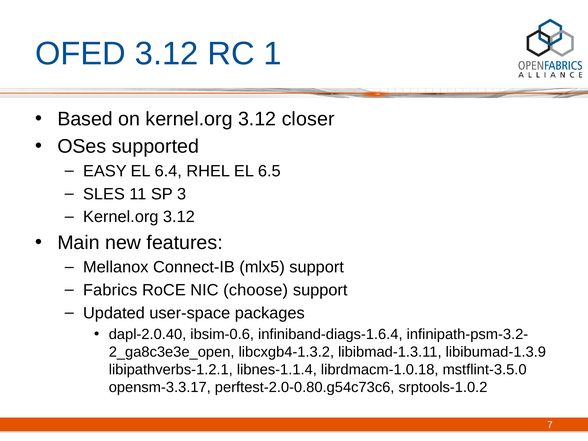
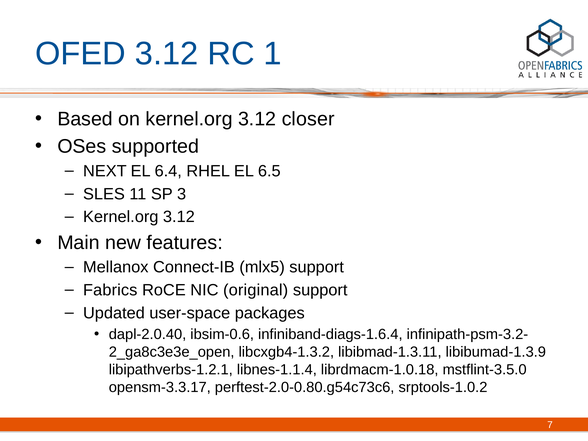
EASY: EASY -> NEXT
choose: choose -> original
